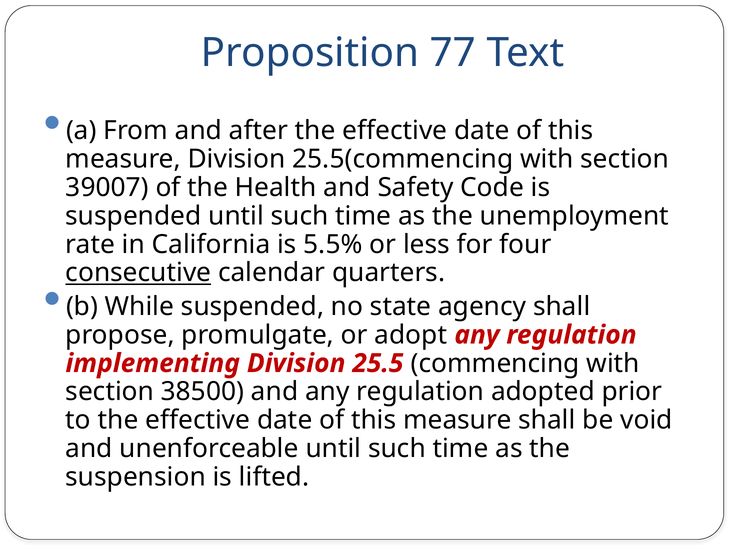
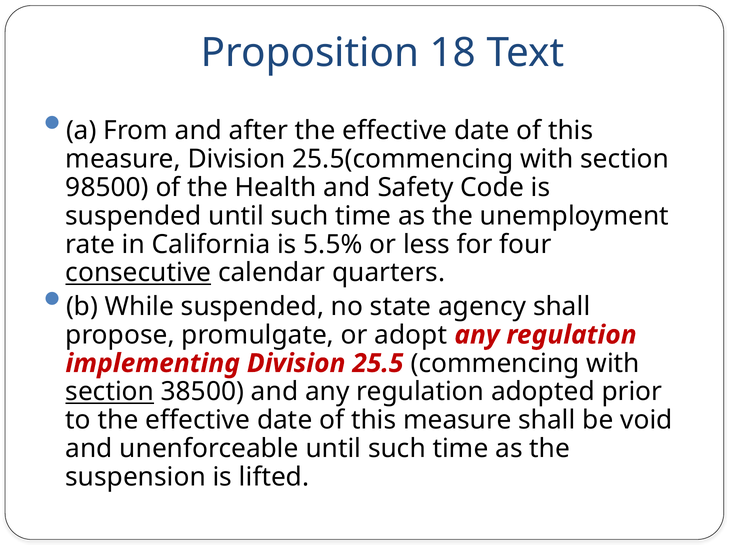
77: 77 -> 18
39007: 39007 -> 98500
section at (110, 392) underline: none -> present
